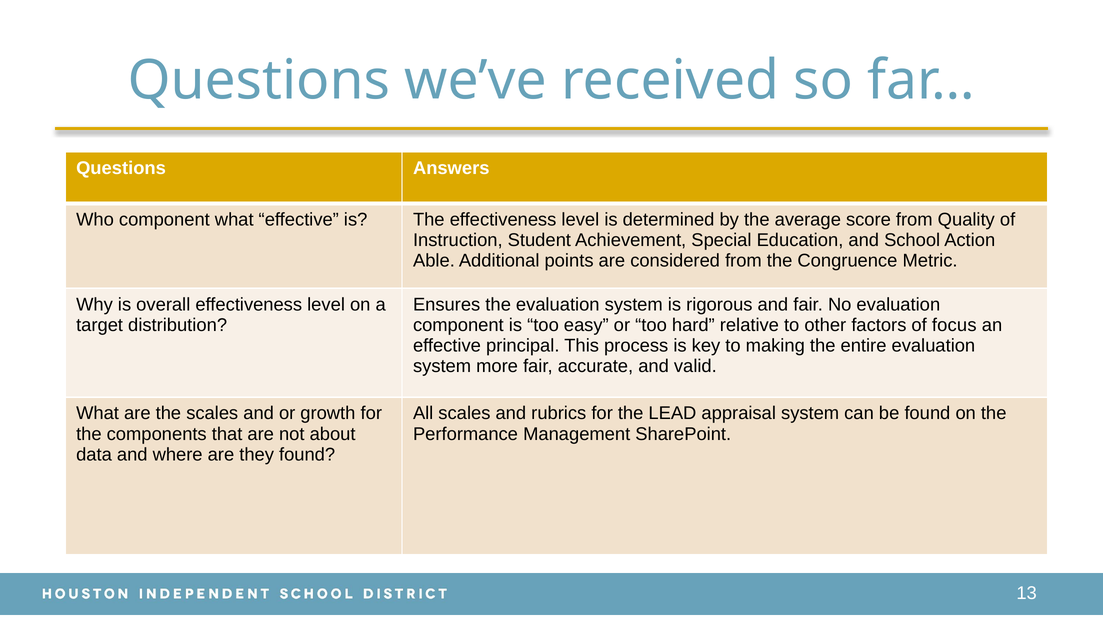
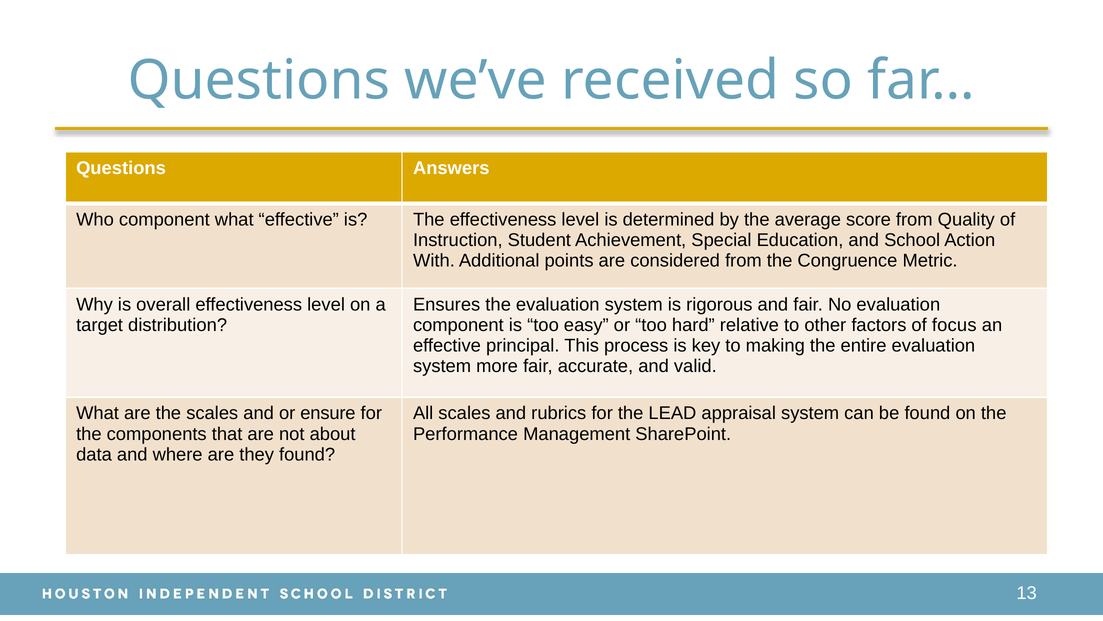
Able: Able -> With
growth: growth -> ensure
